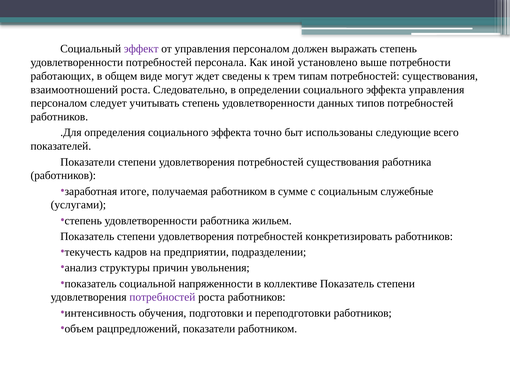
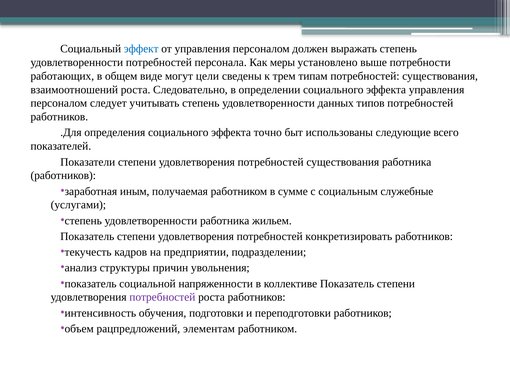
эффект colour: purple -> blue
иной: иной -> меры
ждет: ждет -> цели
итоге: итоге -> иным
рацпредложений показатели: показатели -> элементам
